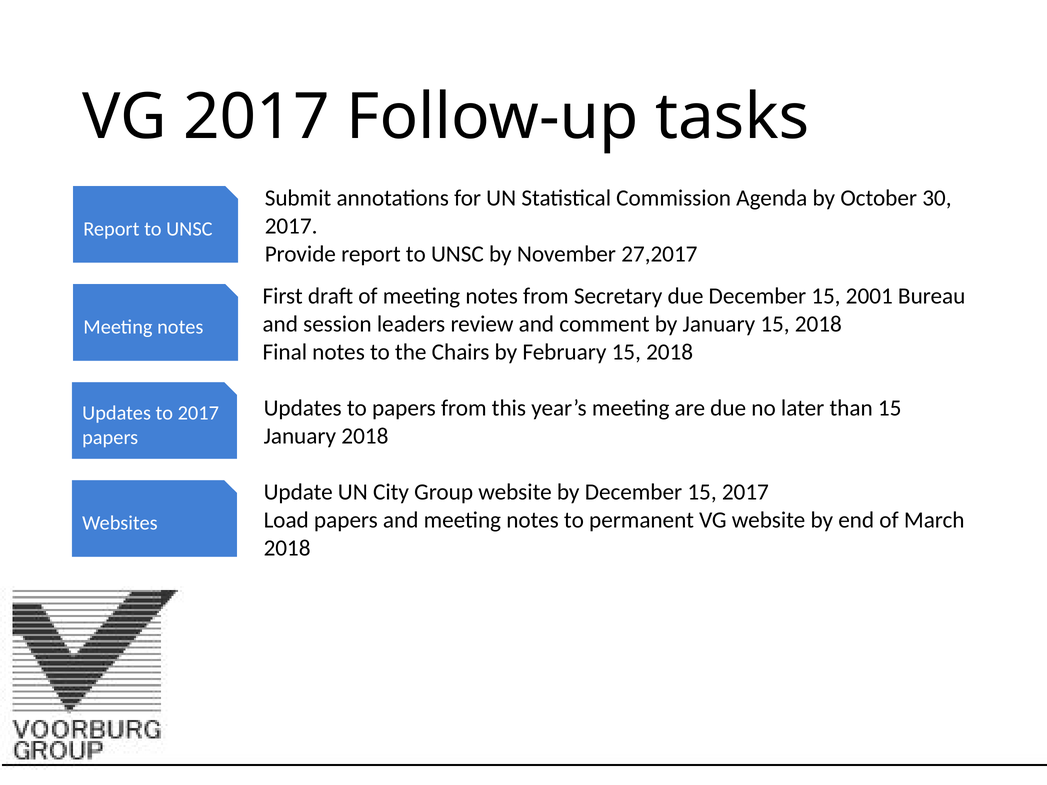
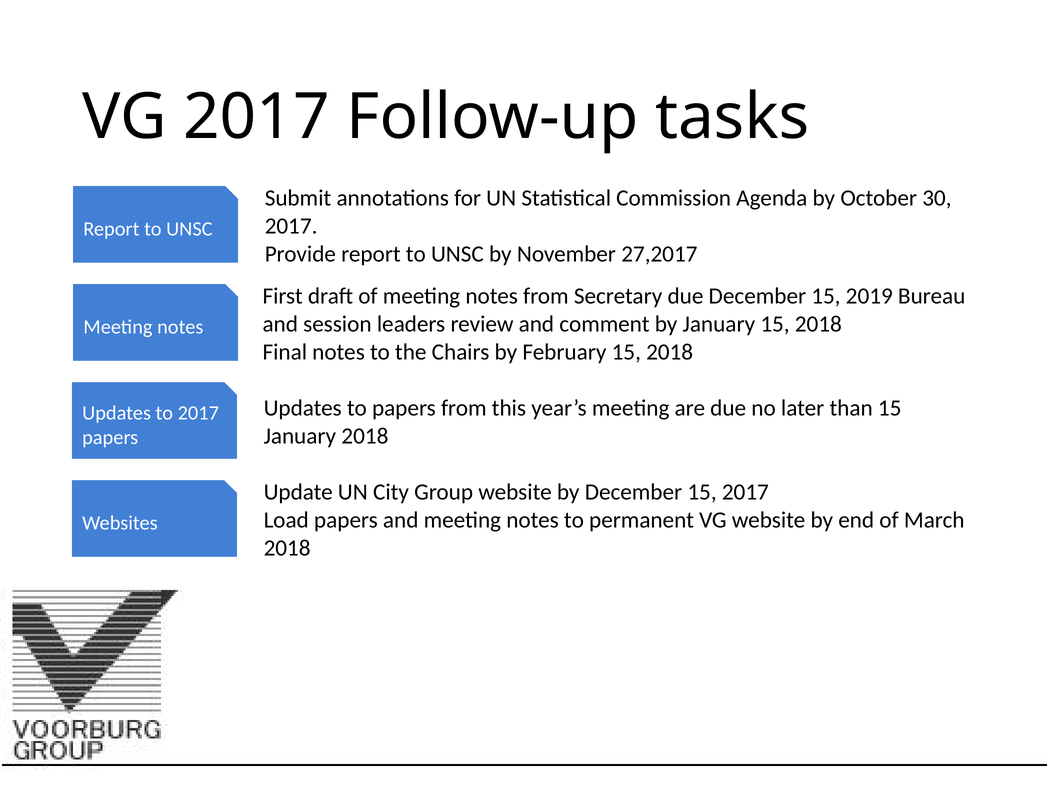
2001: 2001 -> 2019
